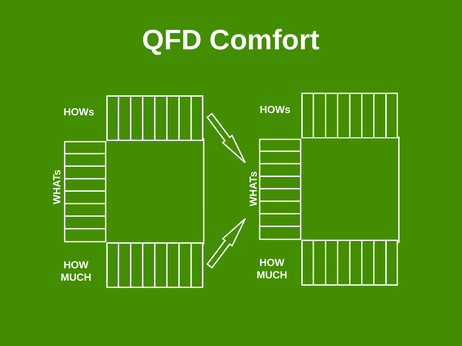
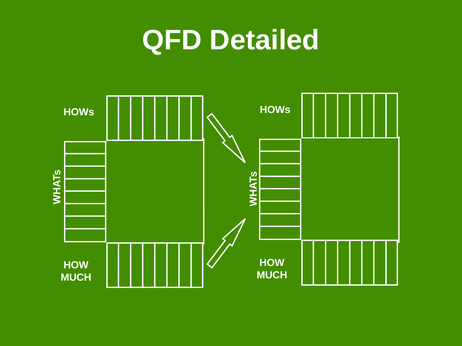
Comfort: Comfort -> Detailed
